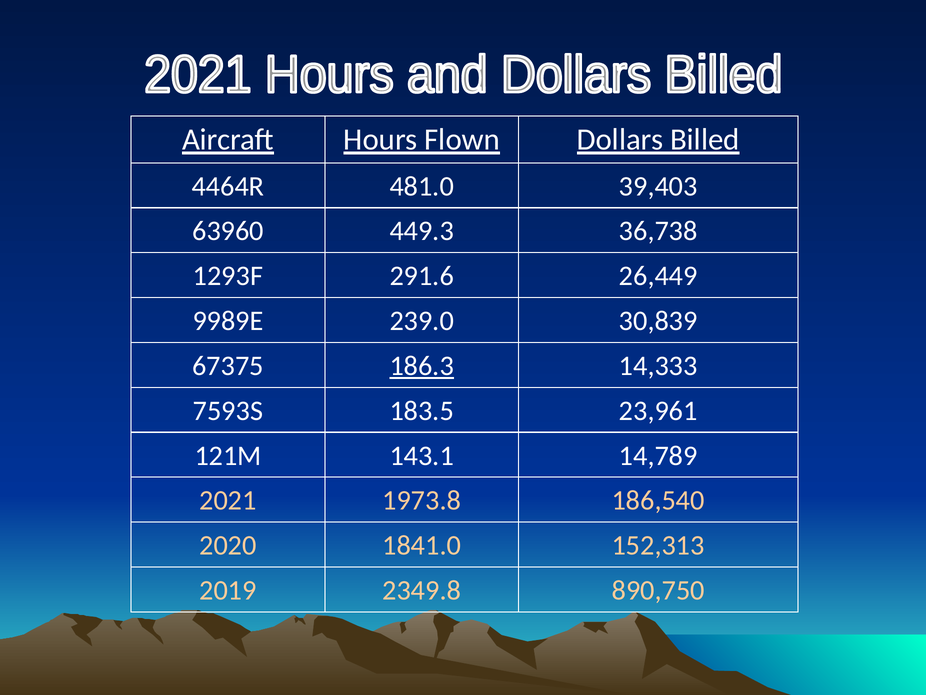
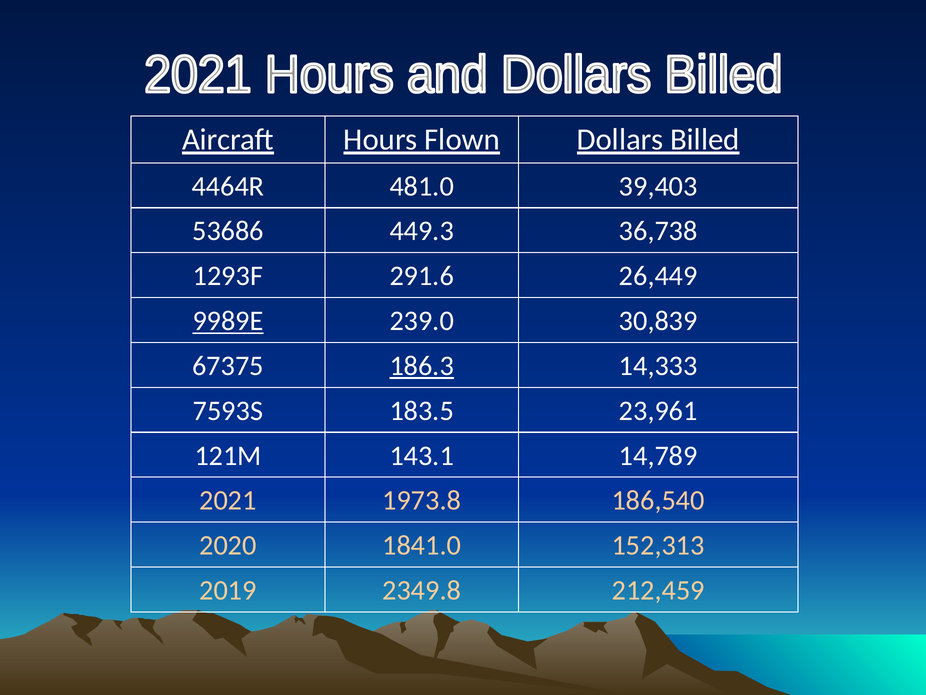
63960: 63960 -> 53686
9989E underline: none -> present
890,750: 890,750 -> 212,459
